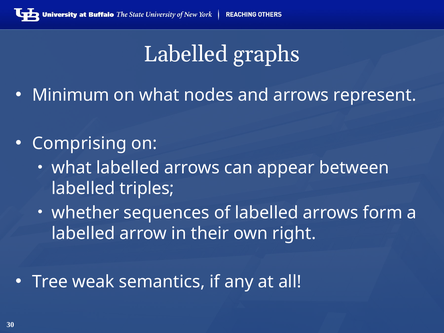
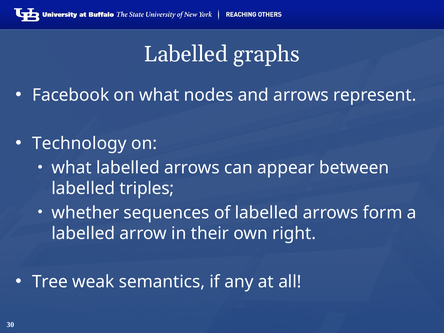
Minimum: Minimum -> Facebook
Comprising: Comprising -> Technology
